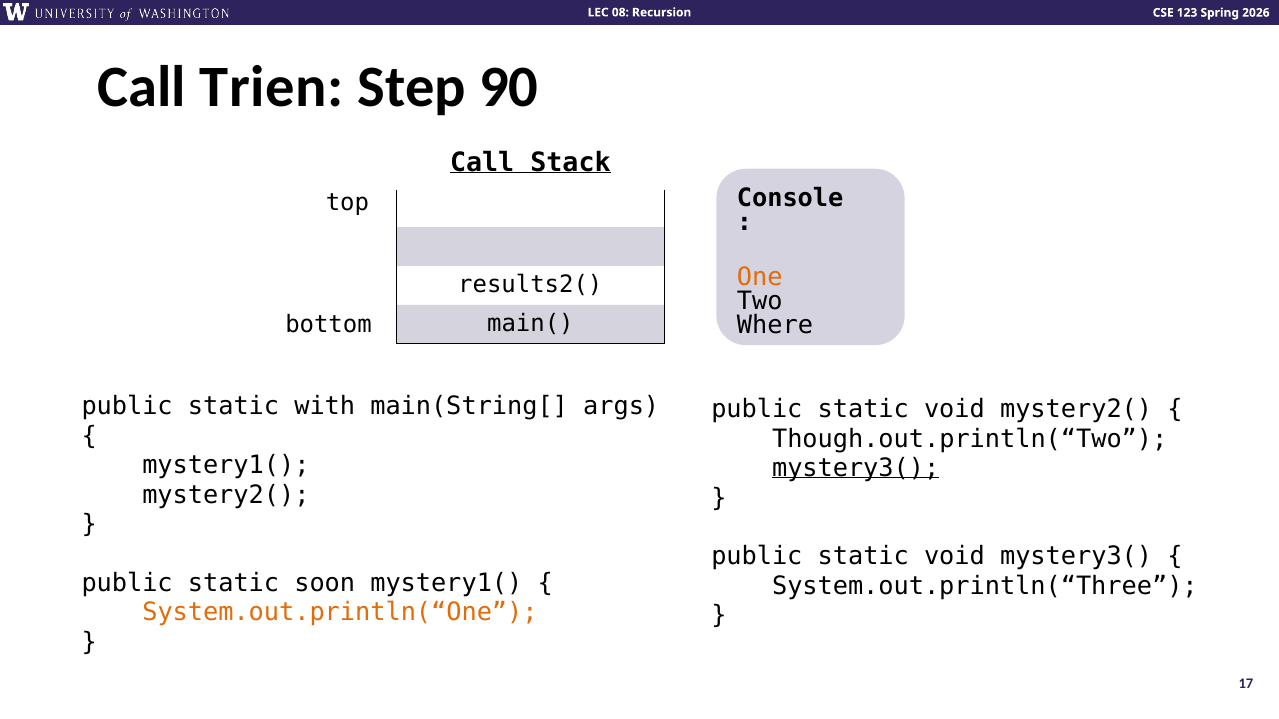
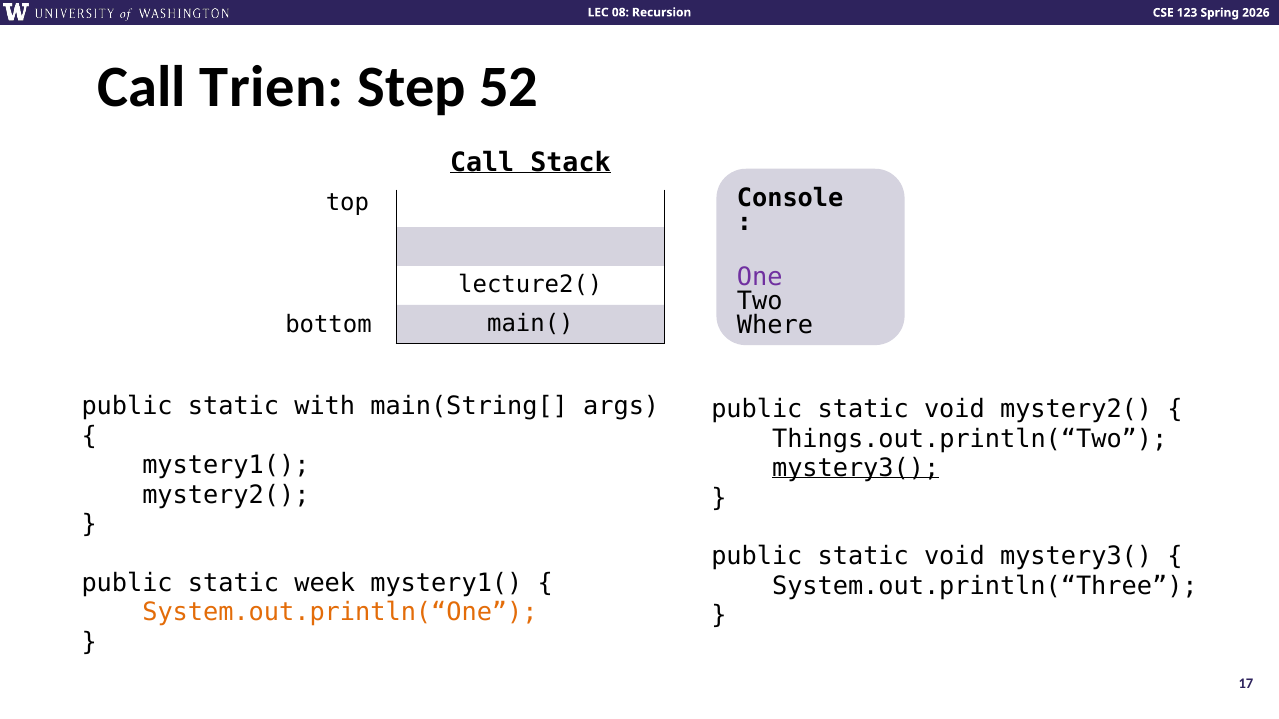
90: 90 -> 52
One colour: orange -> purple
results2(: results2( -> lecture2(
Though.out.println(“Two: Though.out.println(“Two -> Things.out.println(“Two
soon: soon -> week
